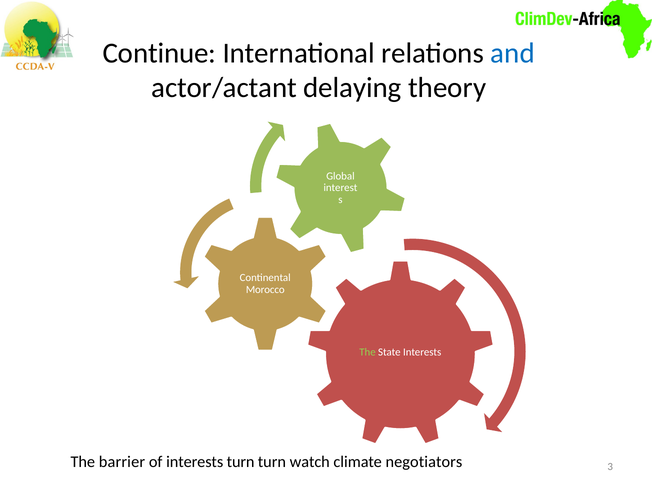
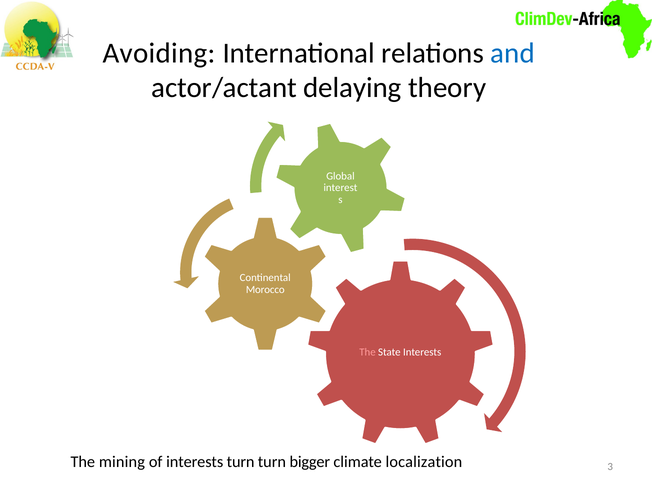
Continue: Continue -> Avoiding
The at (368, 352) colour: light green -> pink
barrier: barrier -> mining
watch: watch -> bigger
negotiators: negotiators -> localization
